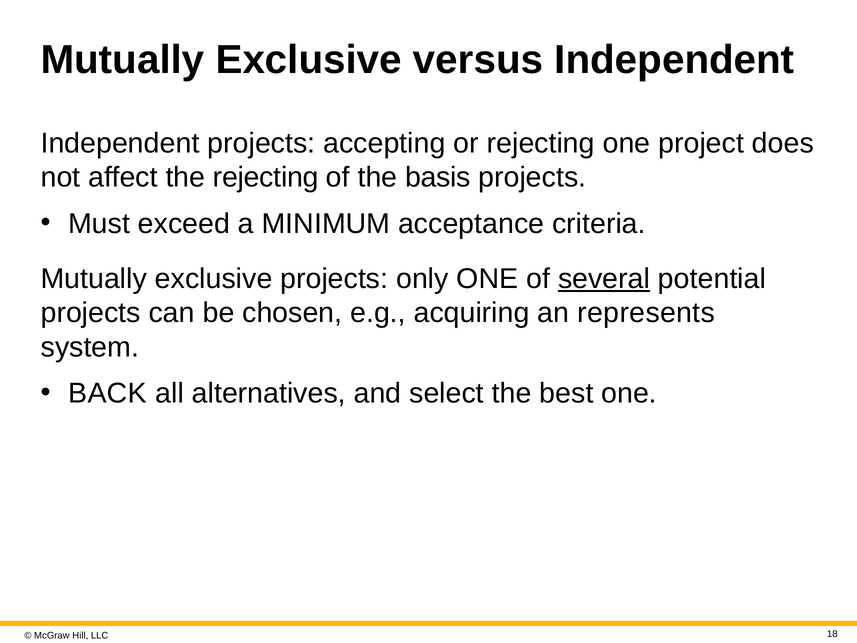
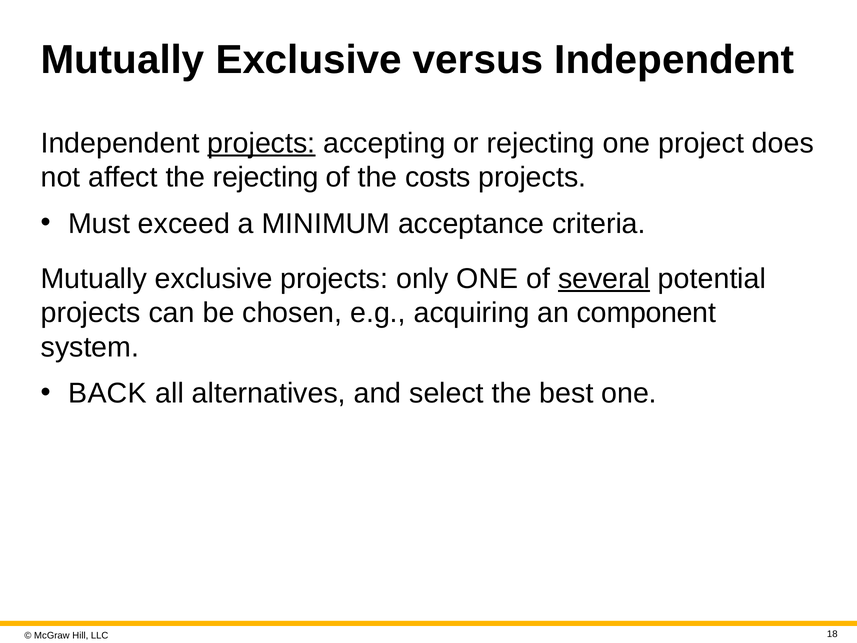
projects at (261, 143) underline: none -> present
basis: basis -> costs
represents: represents -> component
